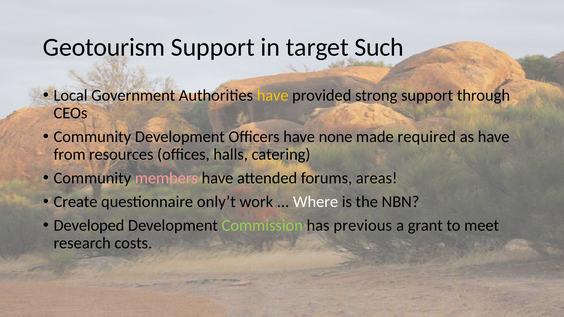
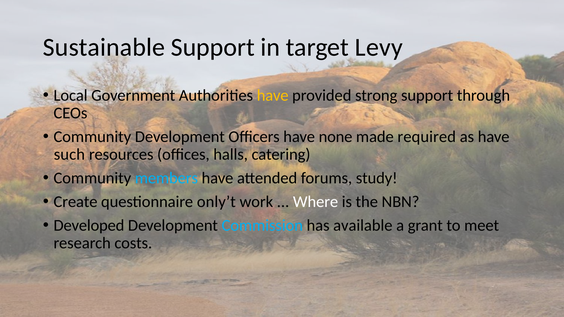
Geotourism: Geotourism -> Sustainable
Such: Such -> Levy
from: from -> such
members colour: pink -> light blue
areas: areas -> study
Commission colour: light green -> light blue
previous: previous -> available
